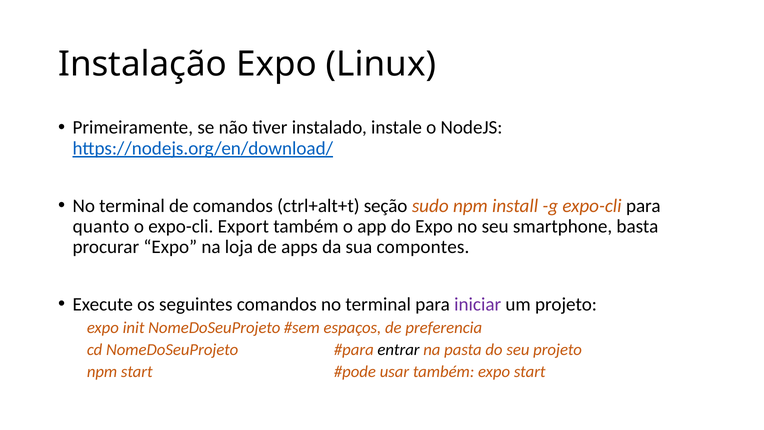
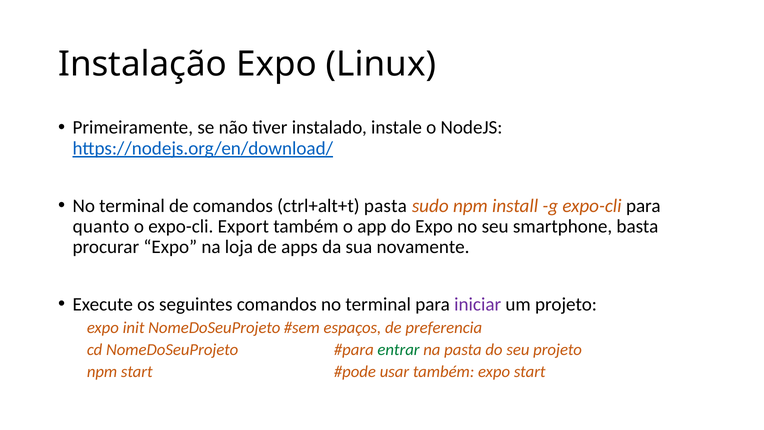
ctrl+alt+t seção: seção -> pasta
compontes: compontes -> novamente
entrar colour: black -> green
